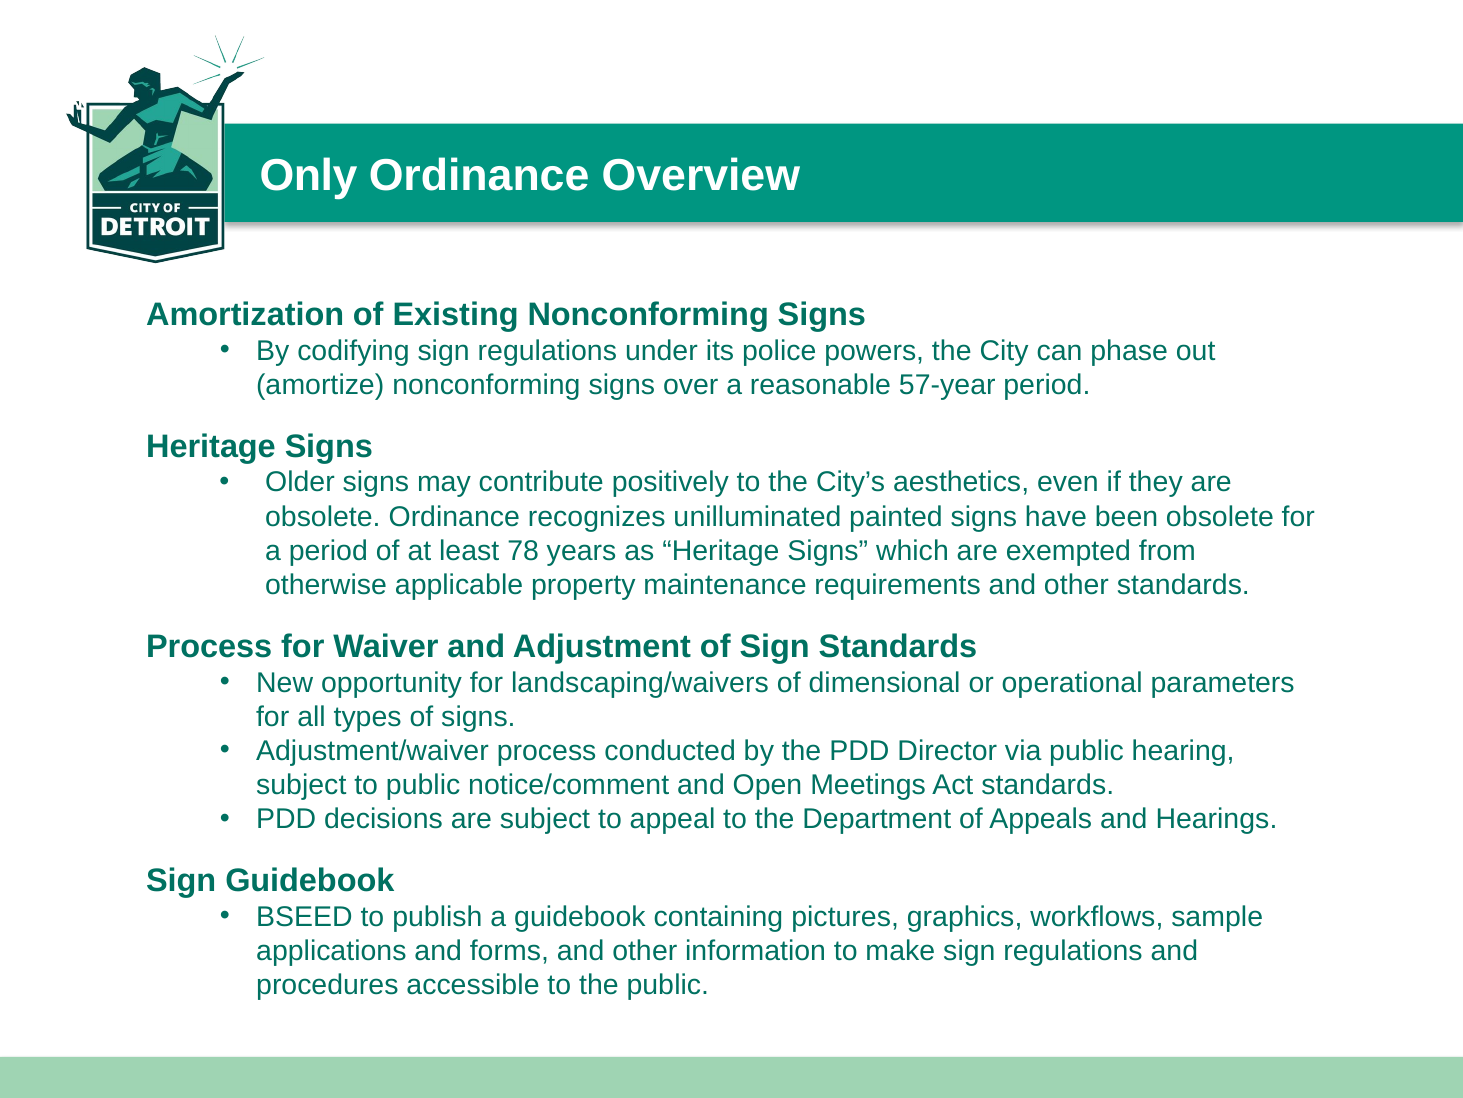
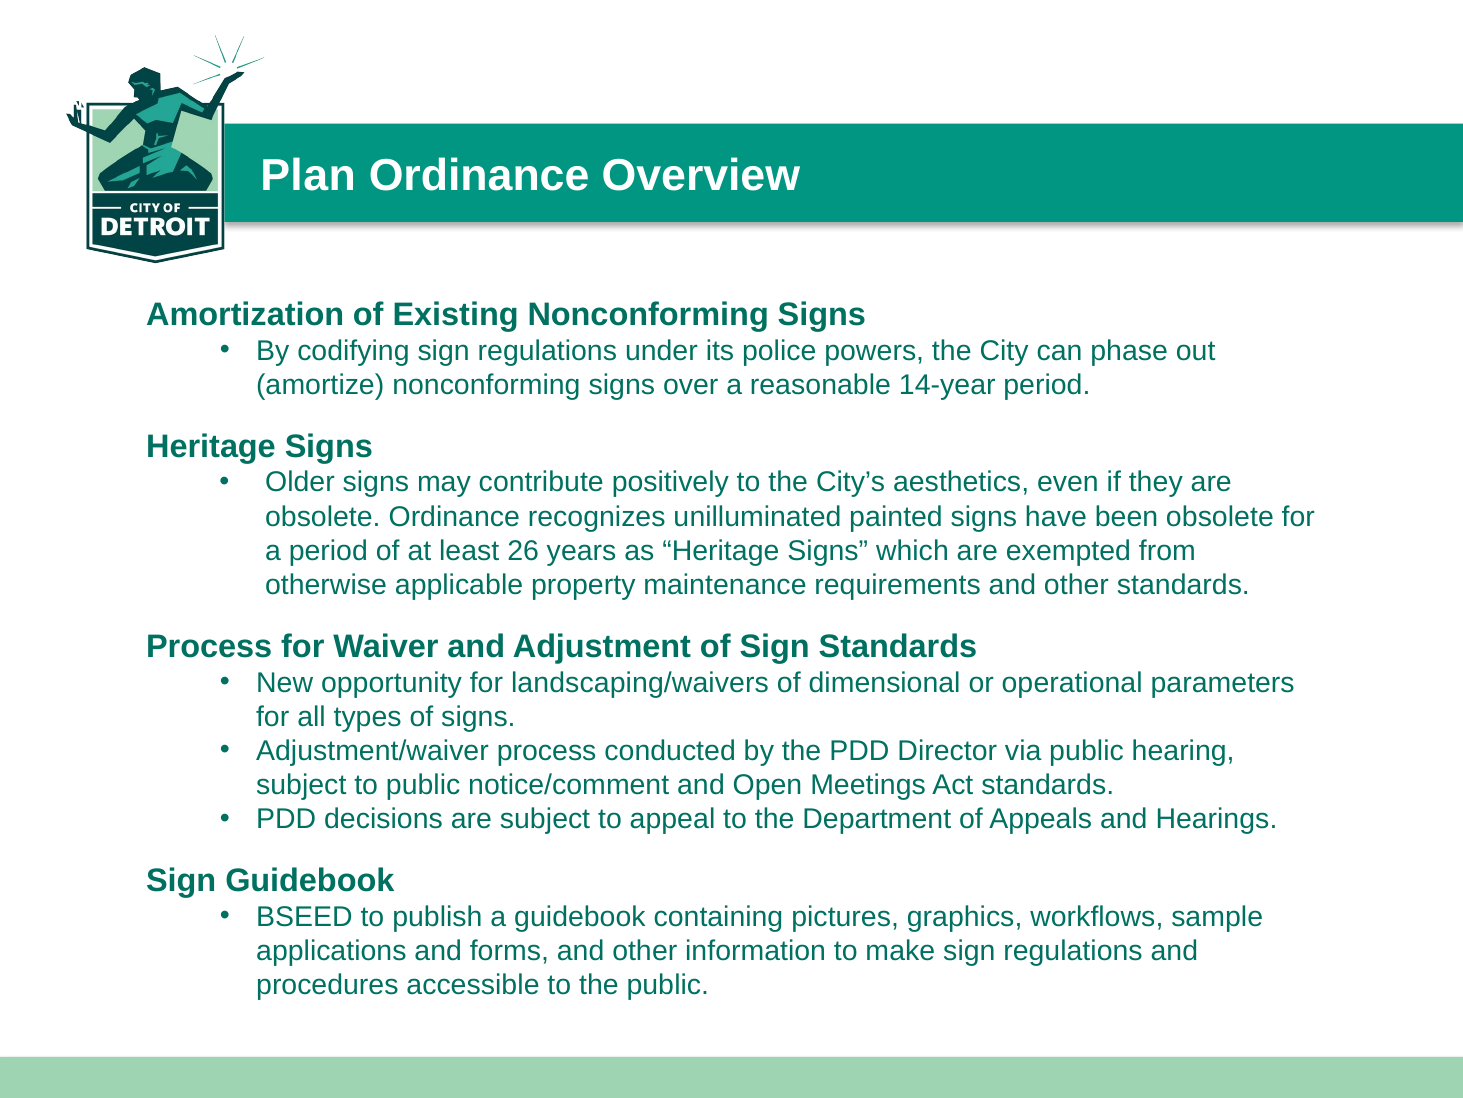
Only: Only -> Plan
57-year: 57-year -> 14-year
78: 78 -> 26
